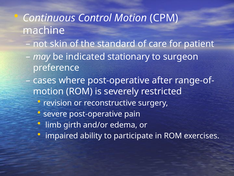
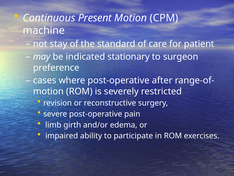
Control: Control -> Present
skin: skin -> stay
